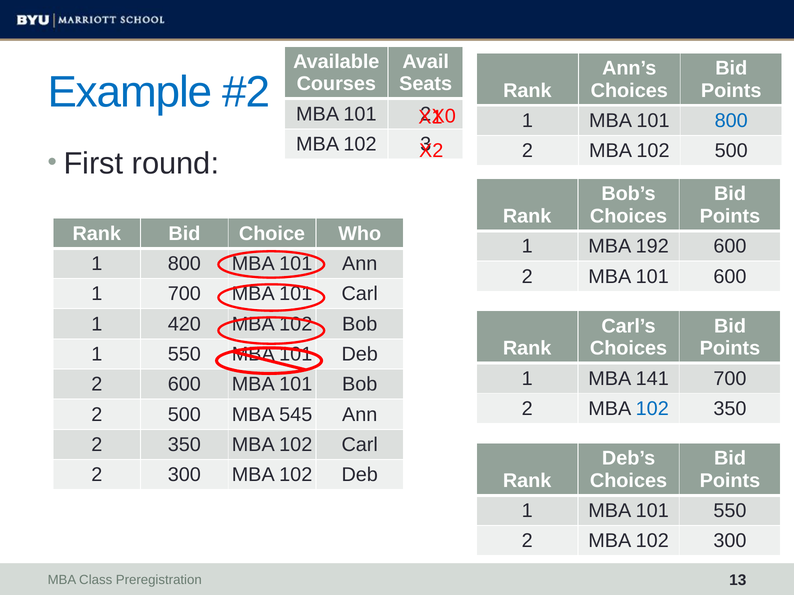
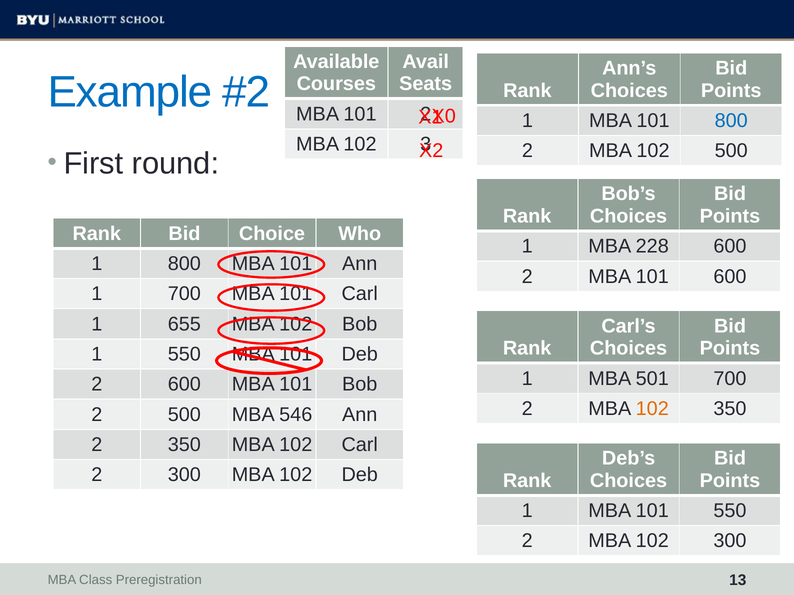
192: 192 -> 228
420: 420 -> 655
141: 141 -> 501
102 at (652, 409) colour: blue -> orange
545: 545 -> 546
